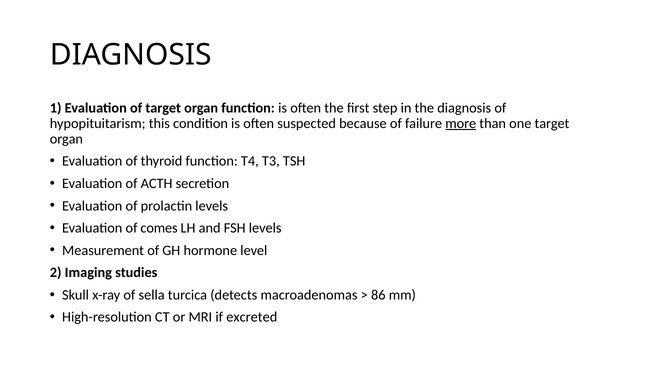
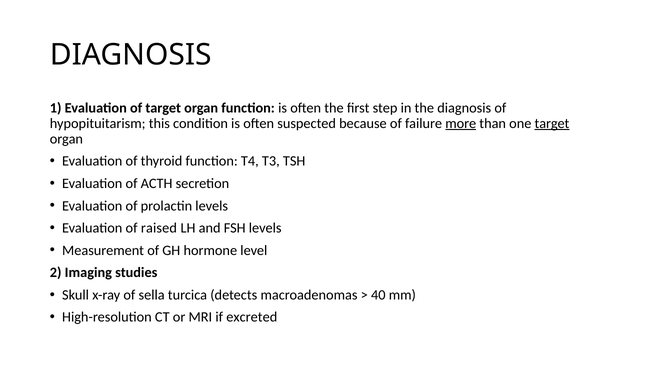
target at (552, 123) underline: none -> present
comes: comes -> raised
86: 86 -> 40
